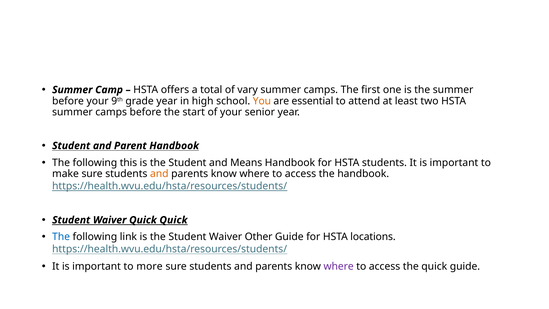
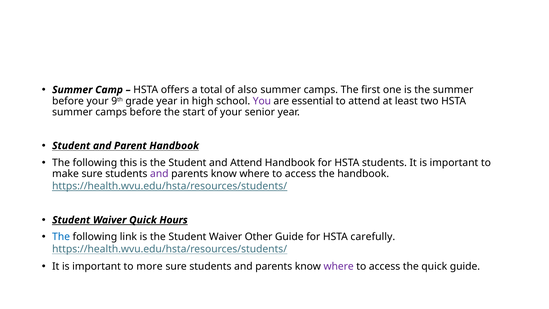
vary: vary -> also
You colour: orange -> purple
and Means: Means -> Attend
and at (159, 174) colour: orange -> purple
Quick Quick: Quick -> Hours
locations: locations -> carefully
